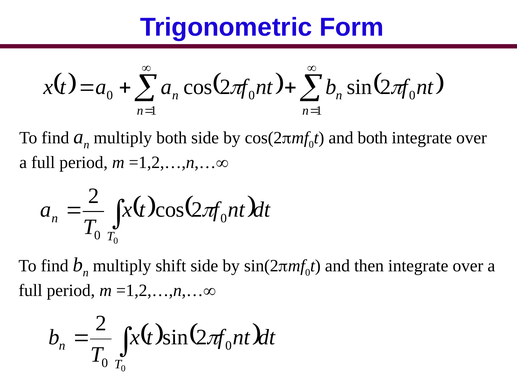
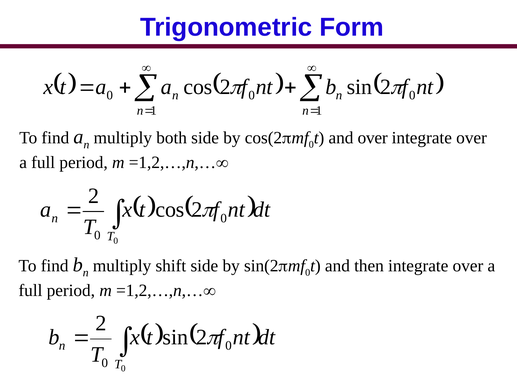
and both: both -> over
